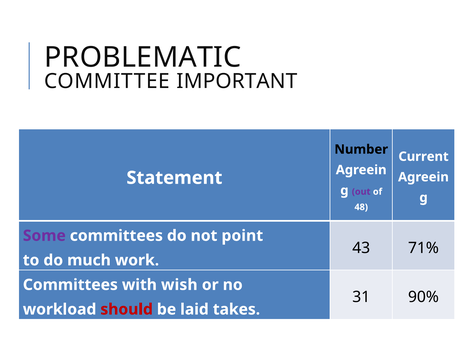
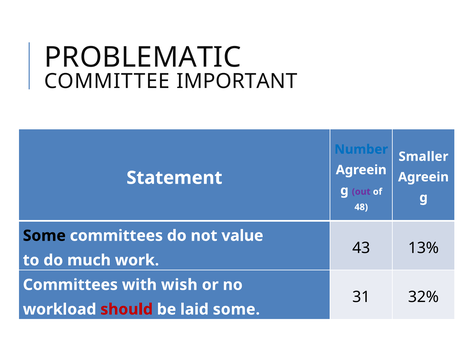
Number colour: black -> blue
Current: Current -> Smaller
Some at (44, 236) colour: purple -> black
point: point -> value
71%: 71% -> 13%
90%: 90% -> 32%
laid takes: takes -> some
